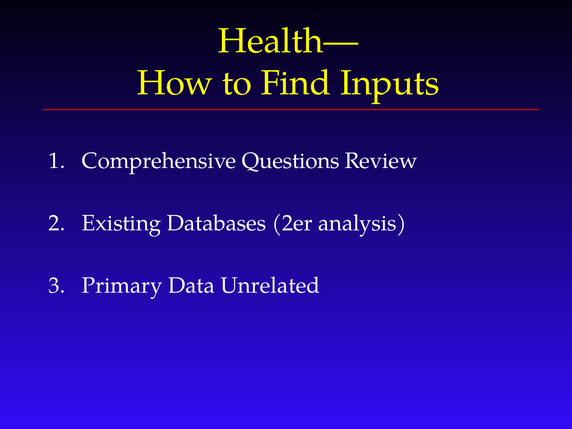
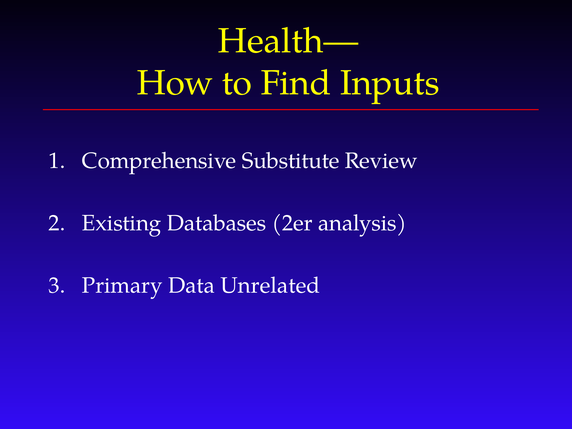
Questions: Questions -> Substitute
